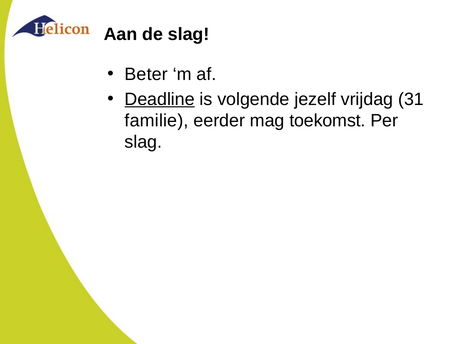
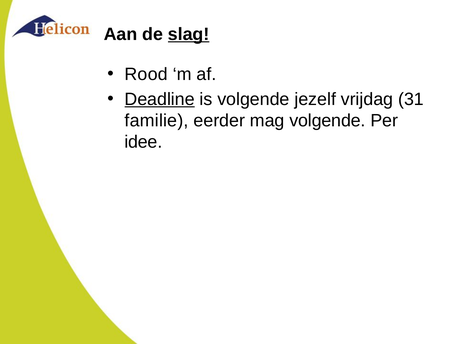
slag at (189, 34) underline: none -> present
Beter: Beter -> Rood
mag toekomst: toekomst -> volgende
slag at (143, 142): slag -> idee
